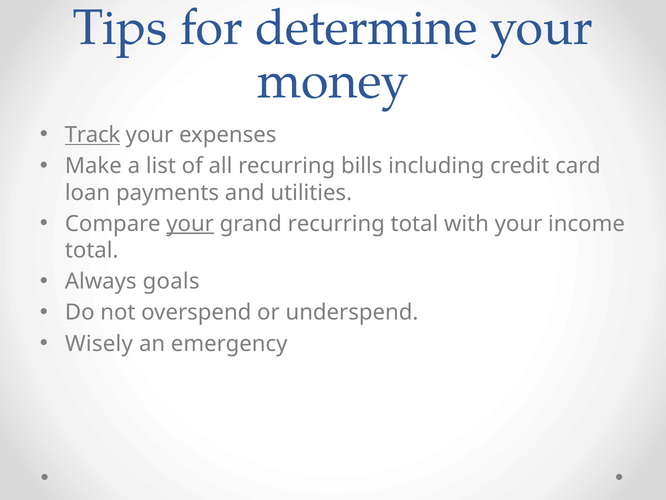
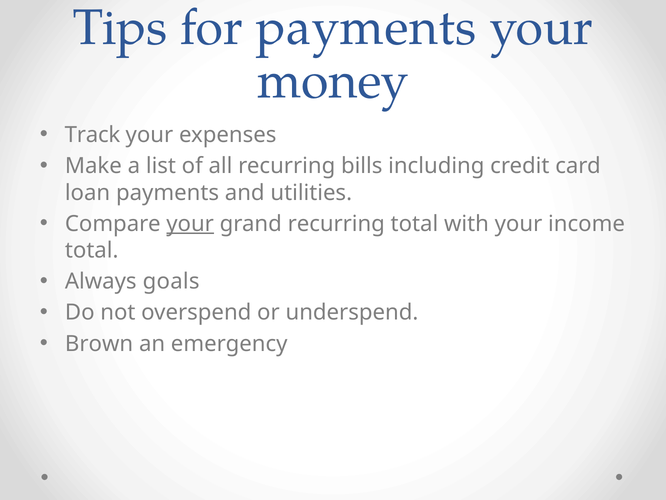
for determine: determine -> payments
Track underline: present -> none
Wisely: Wisely -> Brown
